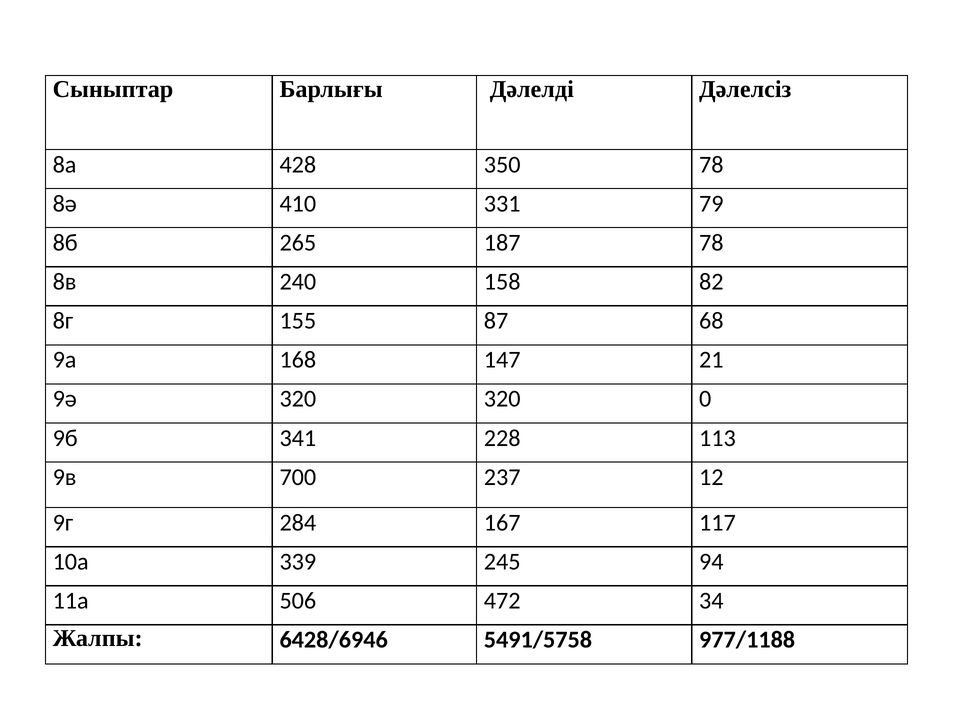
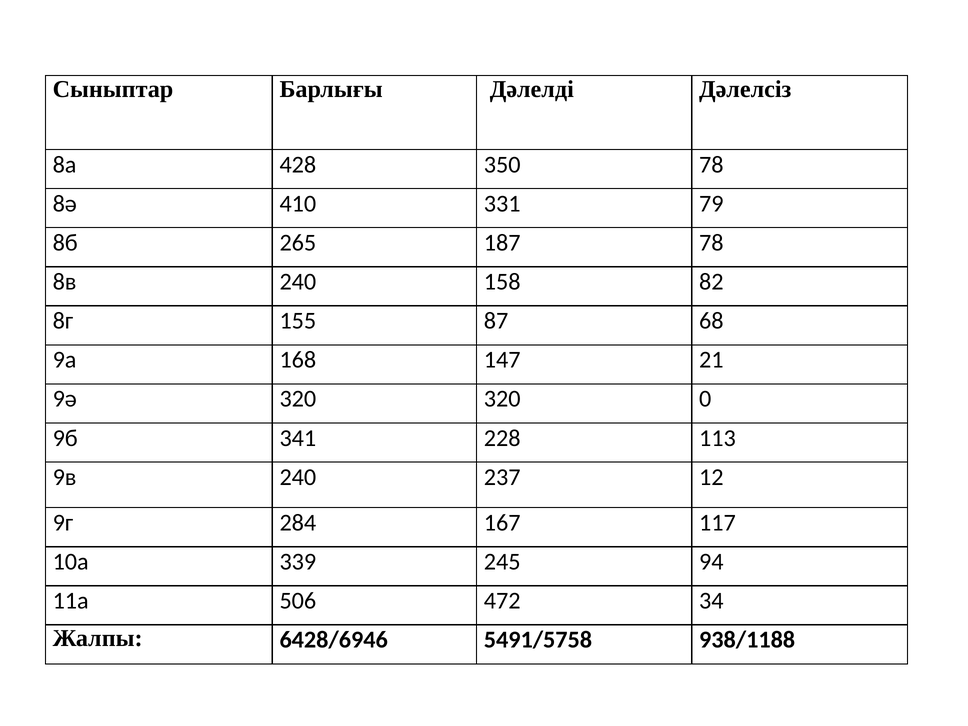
9в 700: 700 -> 240
977/1188: 977/1188 -> 938/1188
